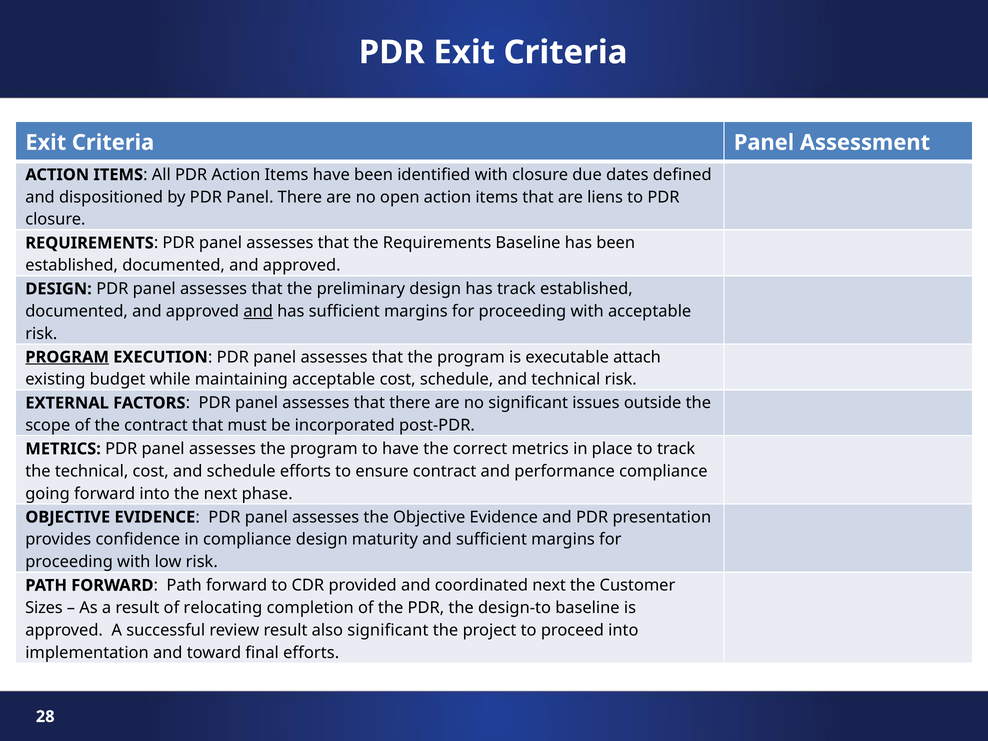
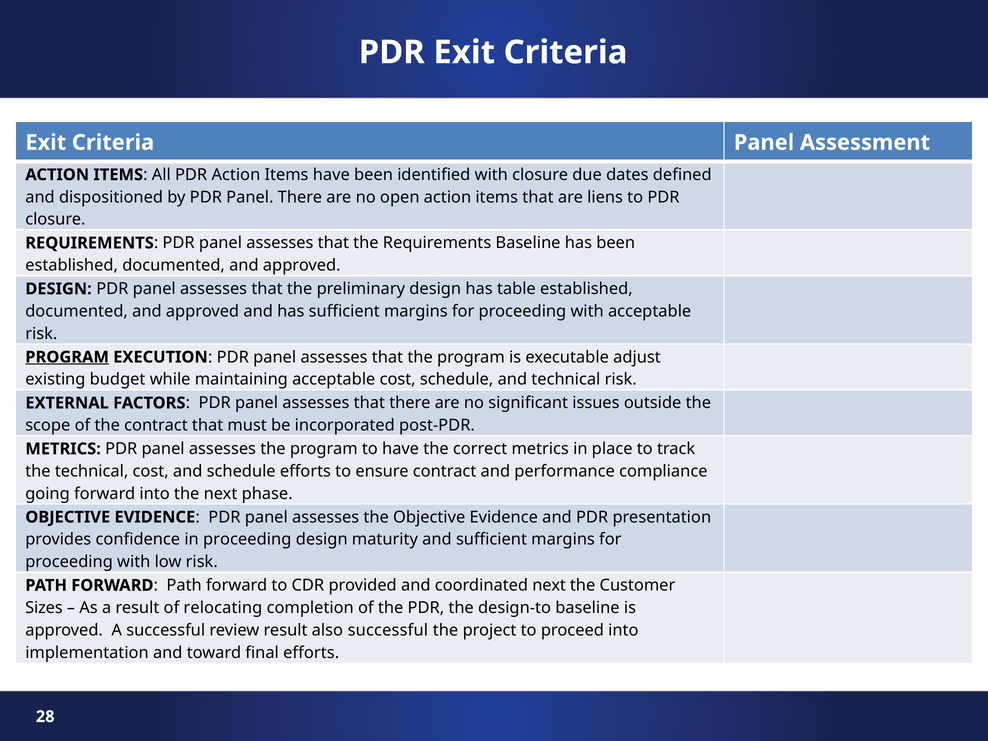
has track: track -> table
and at (258, 311) underline: present -> none
attach: attach -> adjust
in compliance: compliance -> proceeding
also significant: significant -> successful
